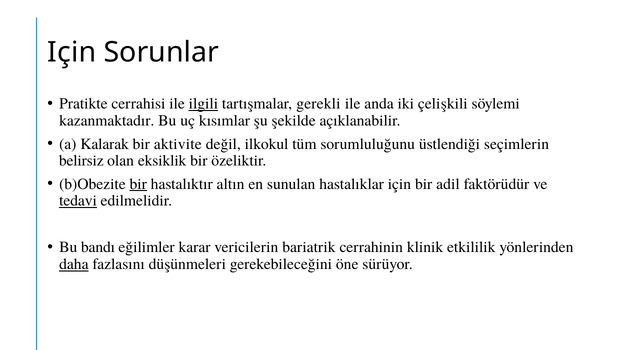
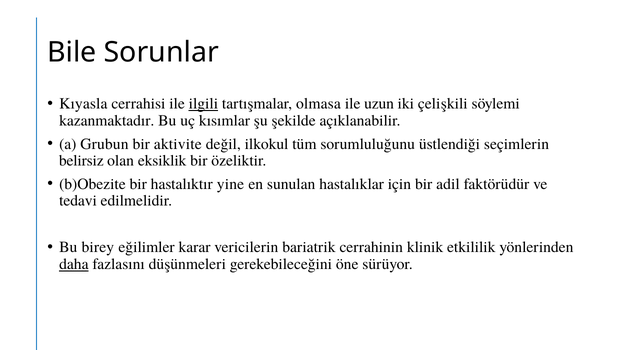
Için: Için -> Bile
Pratikte: Pratikte -> Kıyasla
gerekli: gerekli -> olmasa
anda: anda -> uzun
Kalarak: Kalarak -> Grubun
bir at (138, 184) underline: present -> none
altın: altın -> yine
tedavi underline: present -> none
bandı: bandı -> birey
